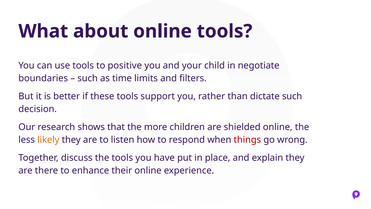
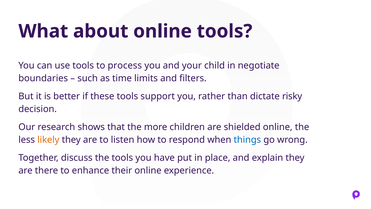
positive: positive -> process
dictate such: such -> risky
things colour: red -> blue
